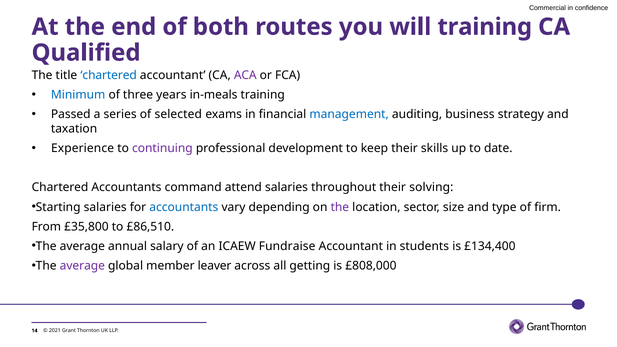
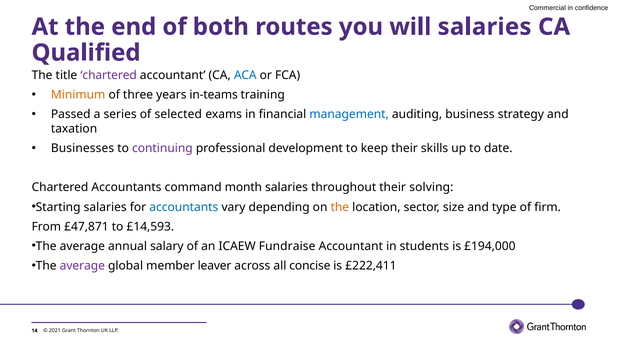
will training: training -> salaries
chartered at (109, 75) colour: blue -> purple
ACA colour: purple -> blue
Minimum colour: blue -> orange
in-meals: in-meals -> in-teams
Experience: Experience -> Businesses
attend: attend -> month
the at (340, 207) colour: purple -> orange
£35,800: £35,800 -> £47,871
£86,510: £86,510 -> £14,593
£134,400: £134,400 -> £194,000
getting: getting -> concise
£808,000: £808,000 -> £222,411
